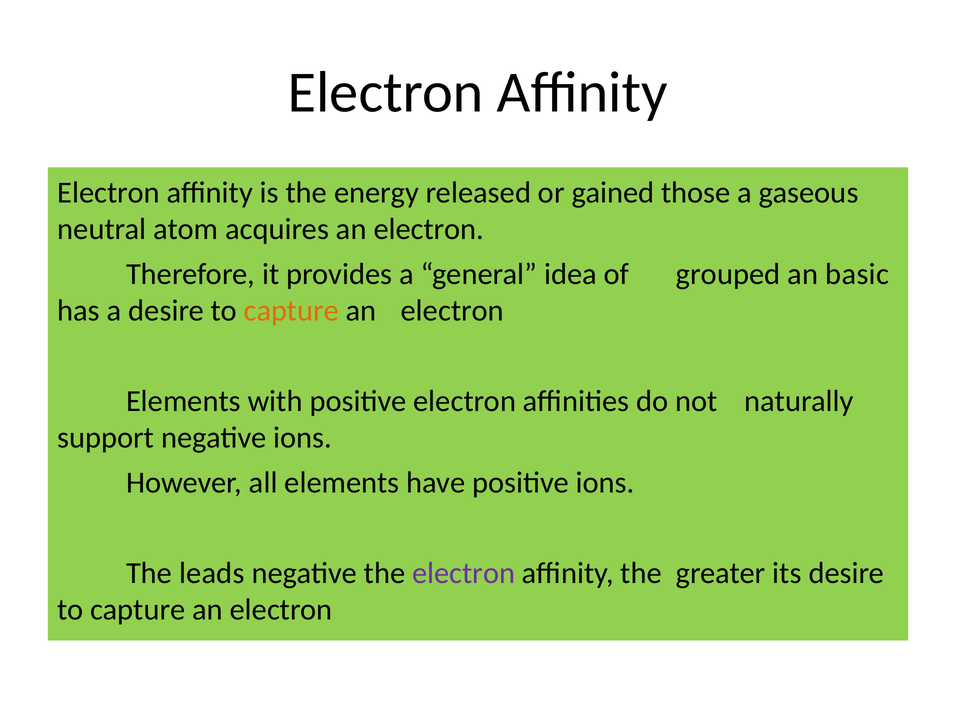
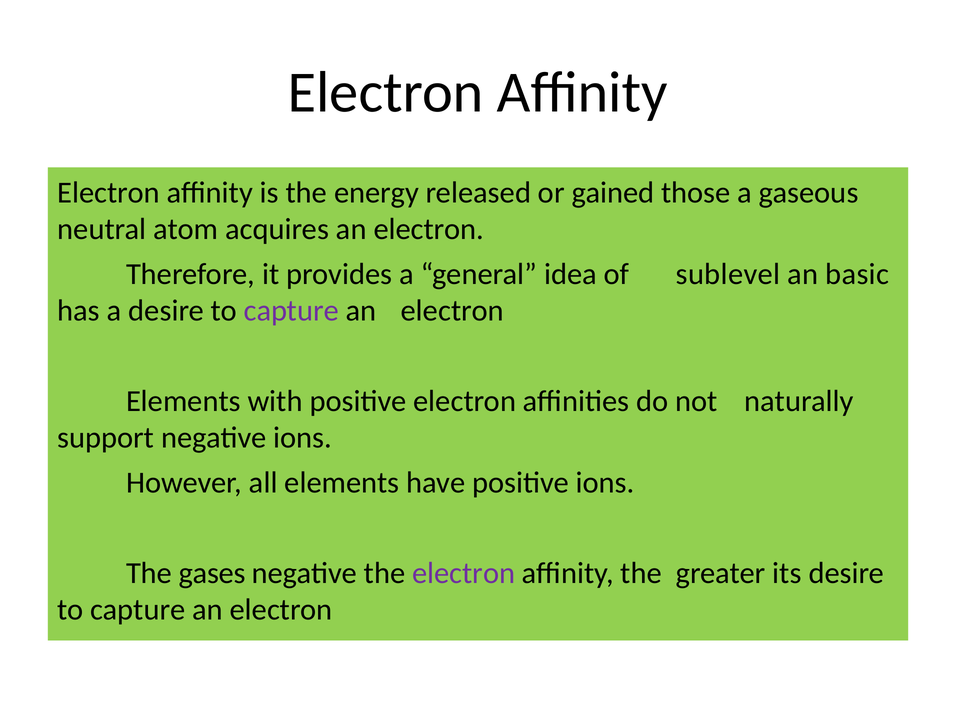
grouped: grouped -> sublevel
capture at (291, 311) colour: orange -> purple
leads: leads -> gases
